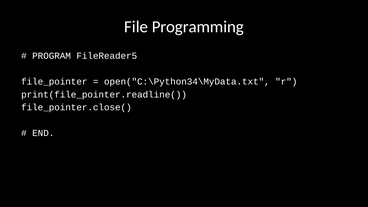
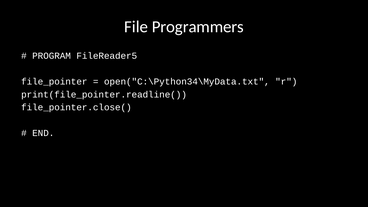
Programming: Programming -> Programmers
